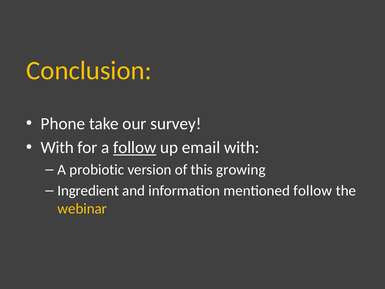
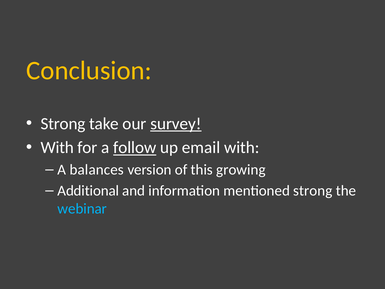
Phone at (63, 123): Phone -> Strong
survey underline: none -> present
probiotic: probiotic -> balances
Ingredient: Ingredient -> Additional
mentioned follow: follow -> strong
webinar colour: yellow -> light blue
